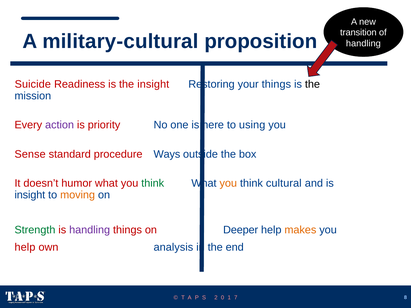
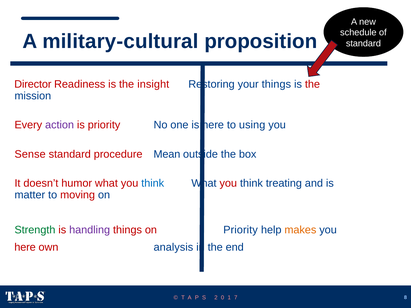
transition: transition -> schedule
handling at (363, 44): handling -> standard
Suicide: Suicide -> Director
the at (312, 84) colour: black -> red
Ways: Ways -> Mean
think at (153, 183) colour: green -> blue
you at (228, 183) colour: orange -> red
cultural: cultural -> treating
insight at (30, 195): insight -> matter
moving colour: orange -> red
on Deeper: Deeper -> Priority
help at (25, 247): help -> here
